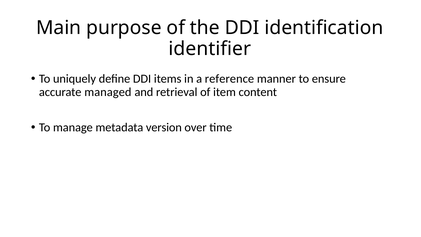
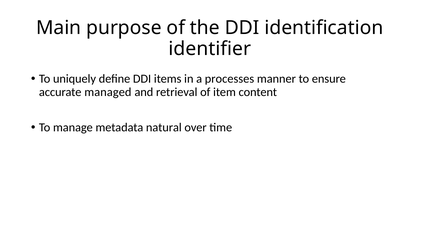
reference: reference -> processes
version: version -> natural
